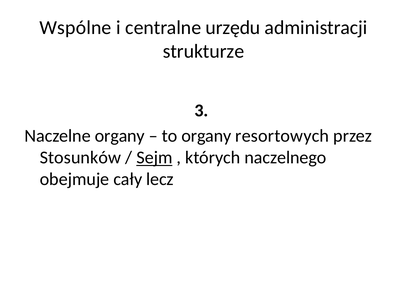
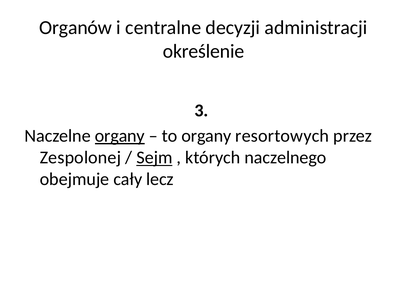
Wspólne: Wspólne -> Organów
urzędu: urzędu -> decyzji
strukturze: strukturze -> określenie
organy at (120, 136) underline: none -> present
Stosunków: Stosunków -> Zespolonej
